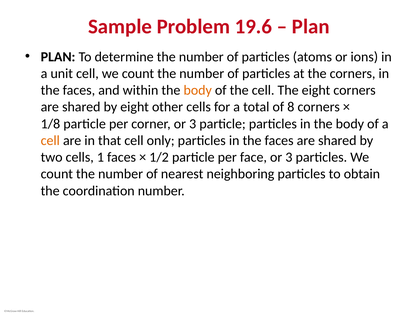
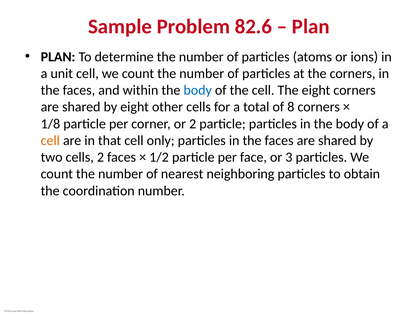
19.6: 19.6 -> 82.6
body at (198, 90) colour: orange -> blue
corner or 3: 3 -> 2
cells 1: 1 -> 2
